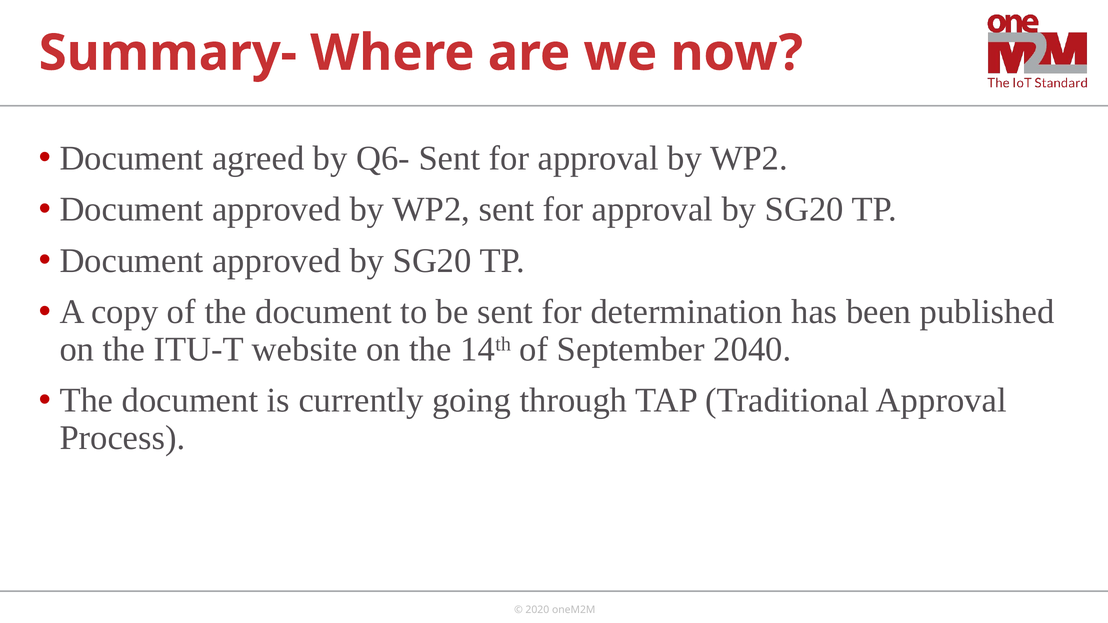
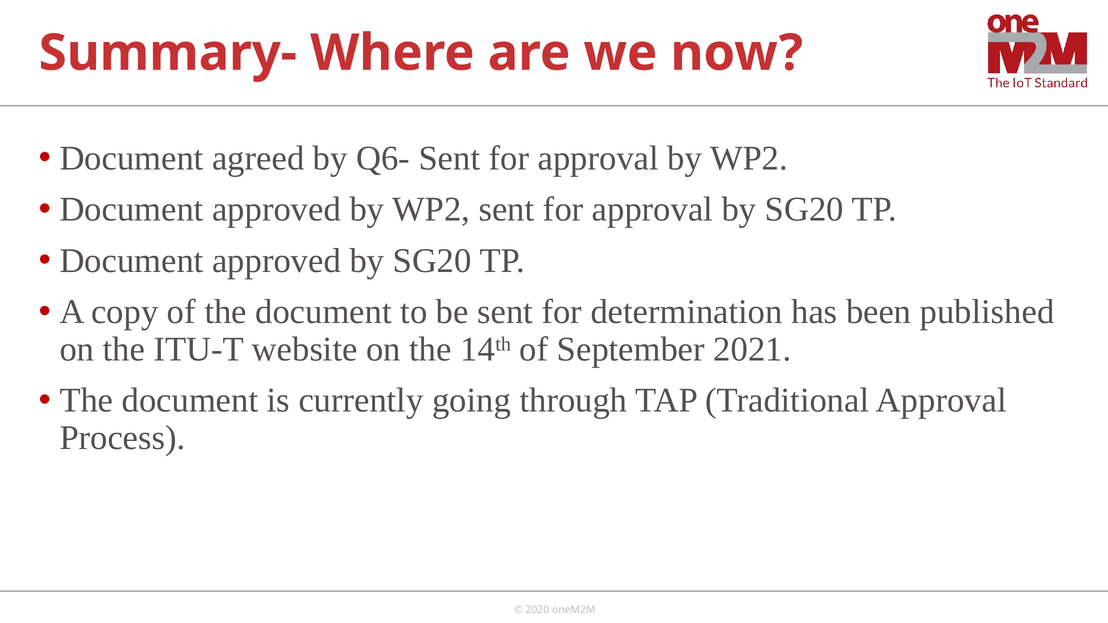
2040: 2040 -> 2021
